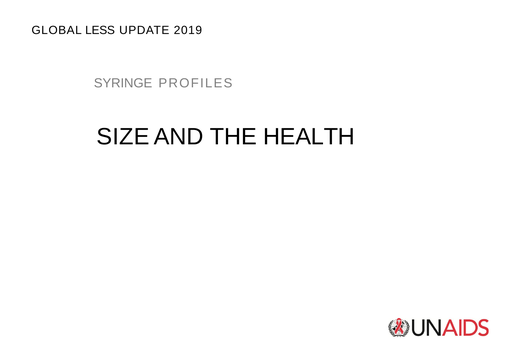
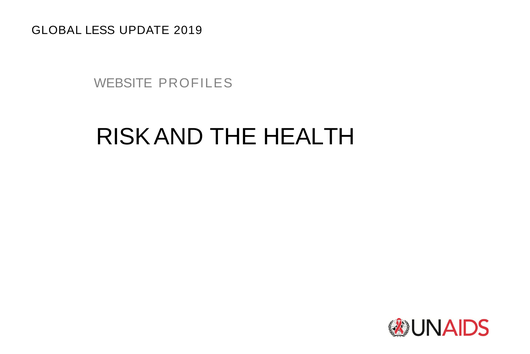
SYRINGE: SYRINGE -> WEBSITE
SIZE: SIZE -> RISK
